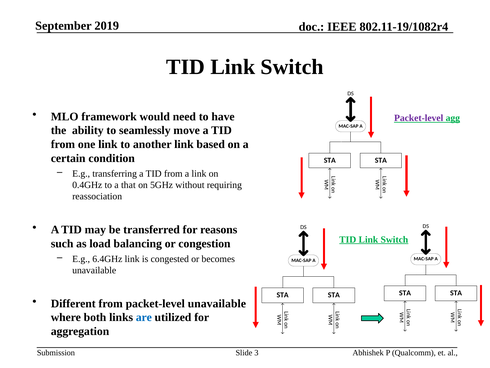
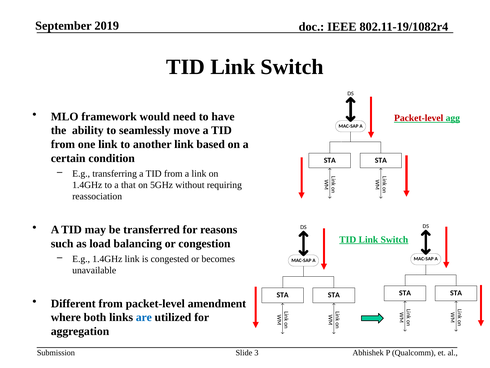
Packet-level at (419, 118) colour: purple -> red
0.4GHz at (87, 185): 0.4GHz -> 1.4GHz
E.g 6.4GHz: 6.4GHz -> 1.4GHz
packet-level unavailable: unavailable -> amendment
